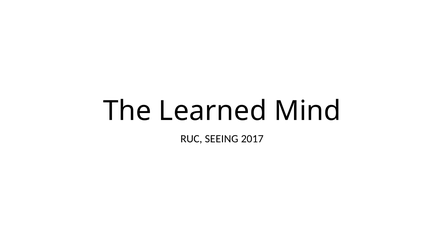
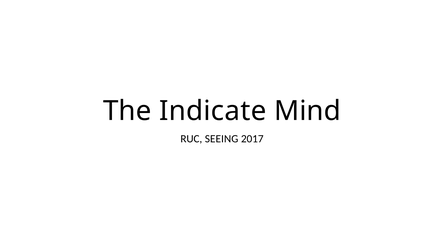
Learned: Learned -> Indicate
